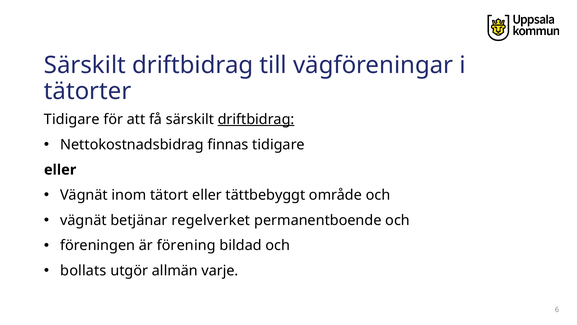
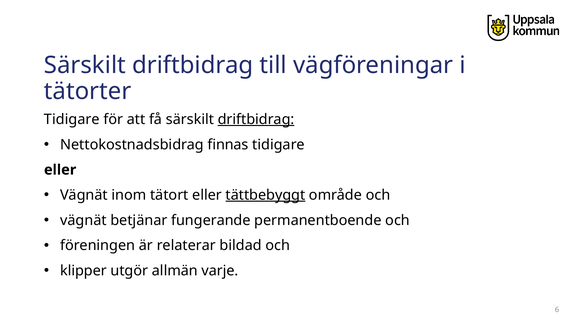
tättbebyggt underline: none -> present
regelverket: regelverket -> fungerande
förening: förening -> relaterar
bollats: bollats -> klipper
